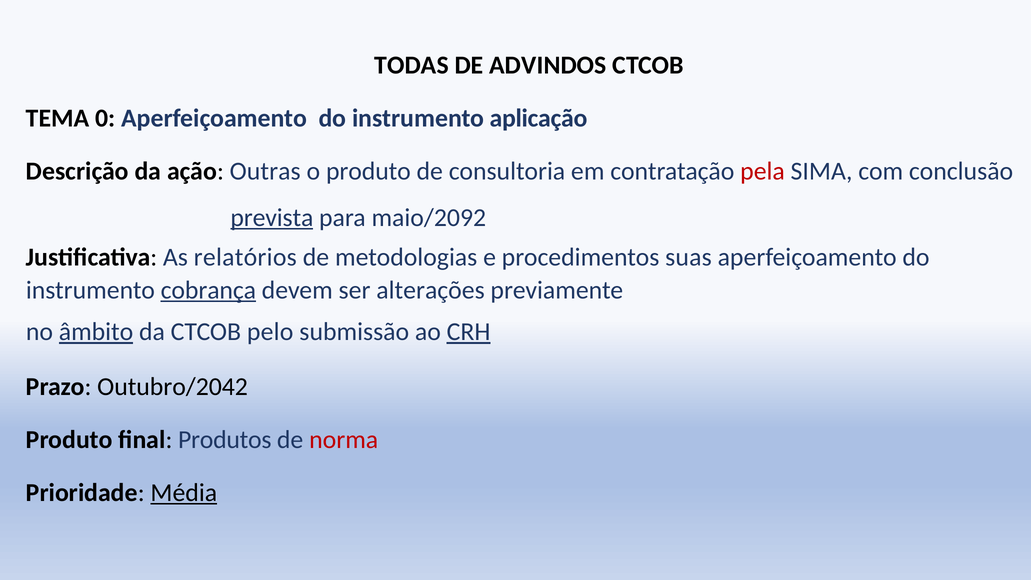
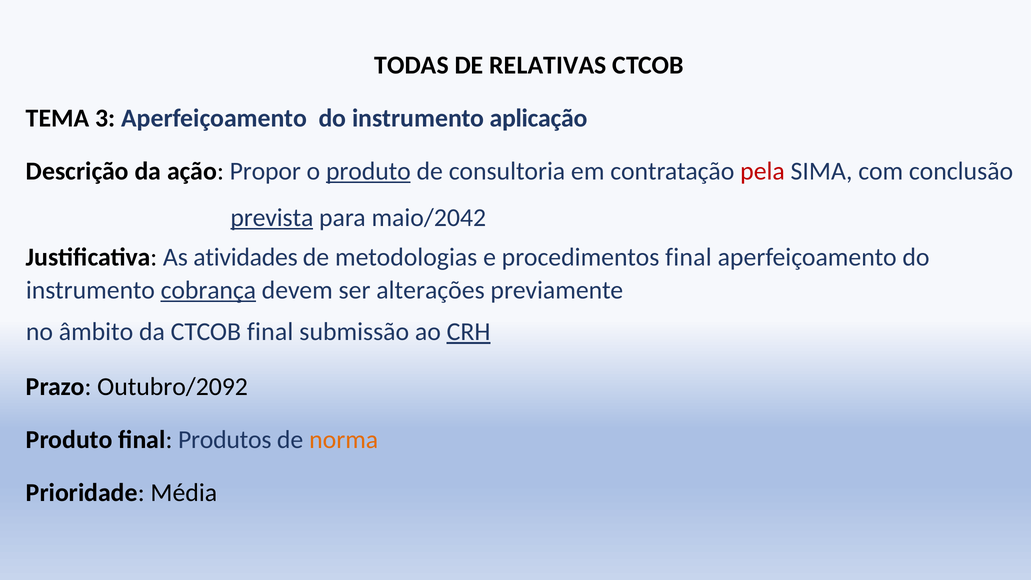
ADVINDOS: ADVINDOS -> RELATIVAS
0: 0 -> 3
Outras: Outras -> Propor
produto at (368, 171) underline: none -> present
maio/2092: maio/2092 -> maio/2042
relatórios: relatórios -> atividades
procedimentos suas: suas -> final
âmbito underline: present -> none
CTCOB pelo: pelo -> final
Outubro/2042: Outubro/2042 -> Outubro/2092
norma colour: red -> orange
Média underline: present -> none
